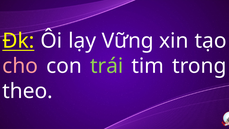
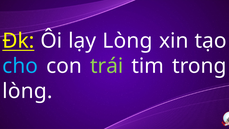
lạy Vững: Vững -> Lòng
cho colour: pink -> light blue
theo at (28, 91): theo -> lòng
